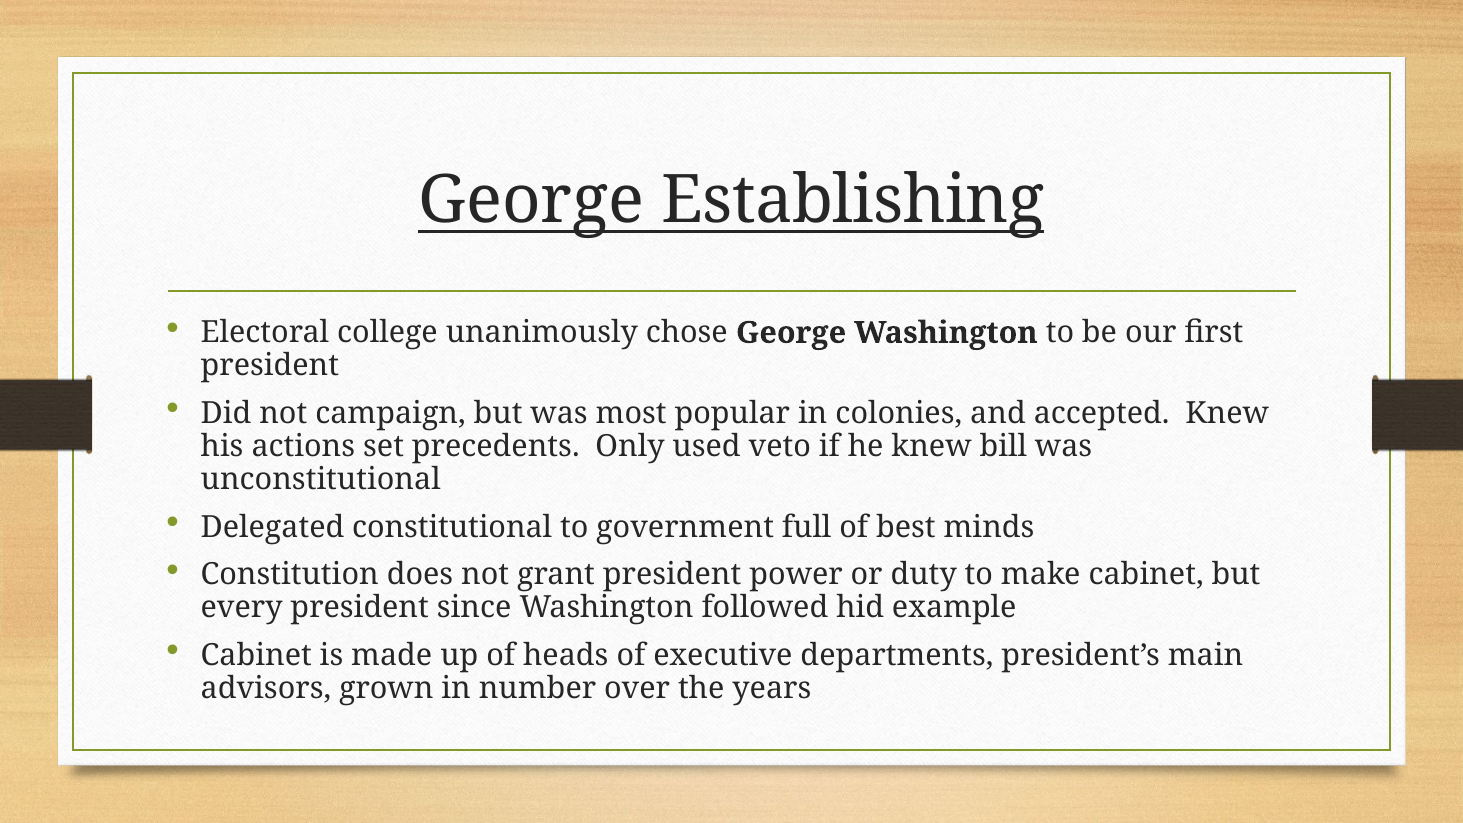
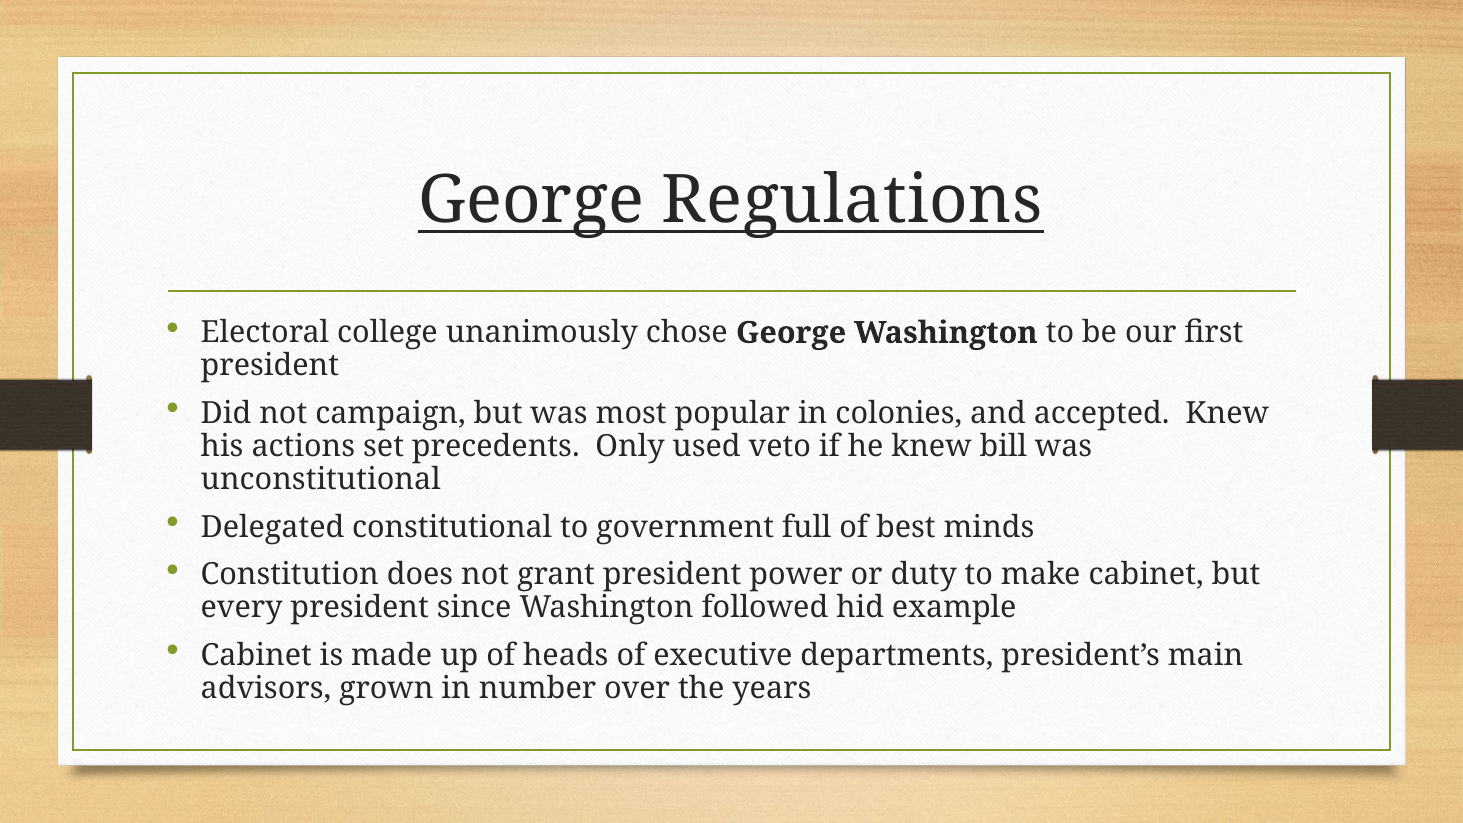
Establishing: Establishing -> Regulations
